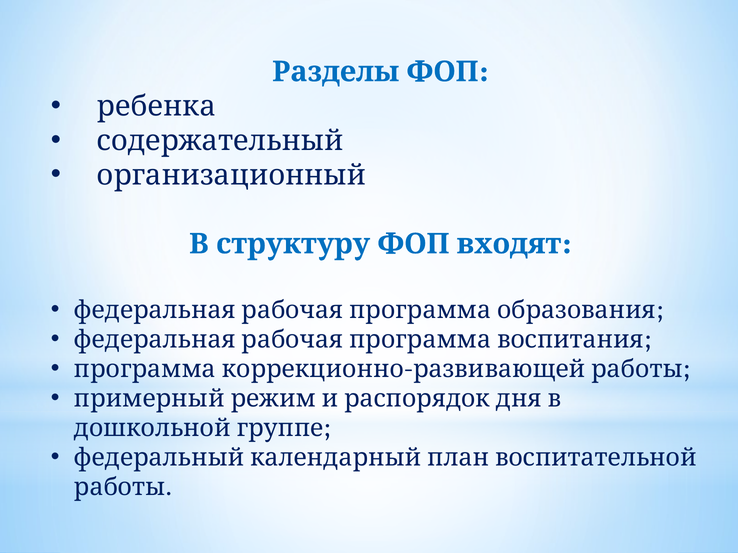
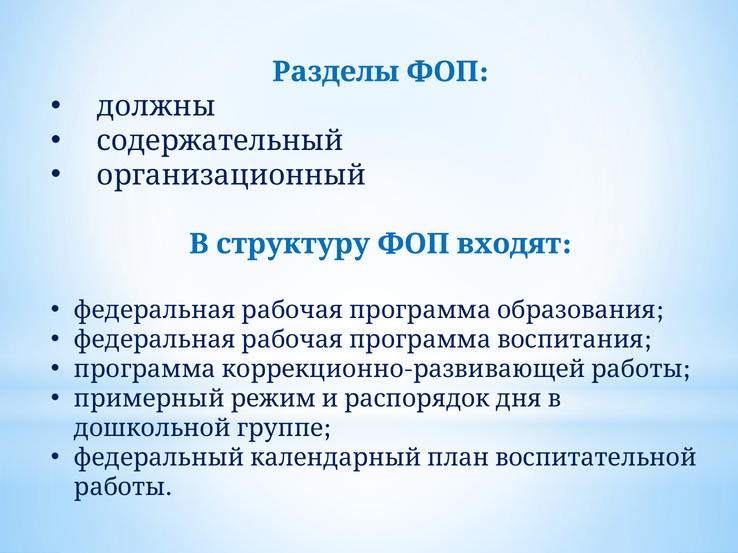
ребенка: ребенка -> должны
